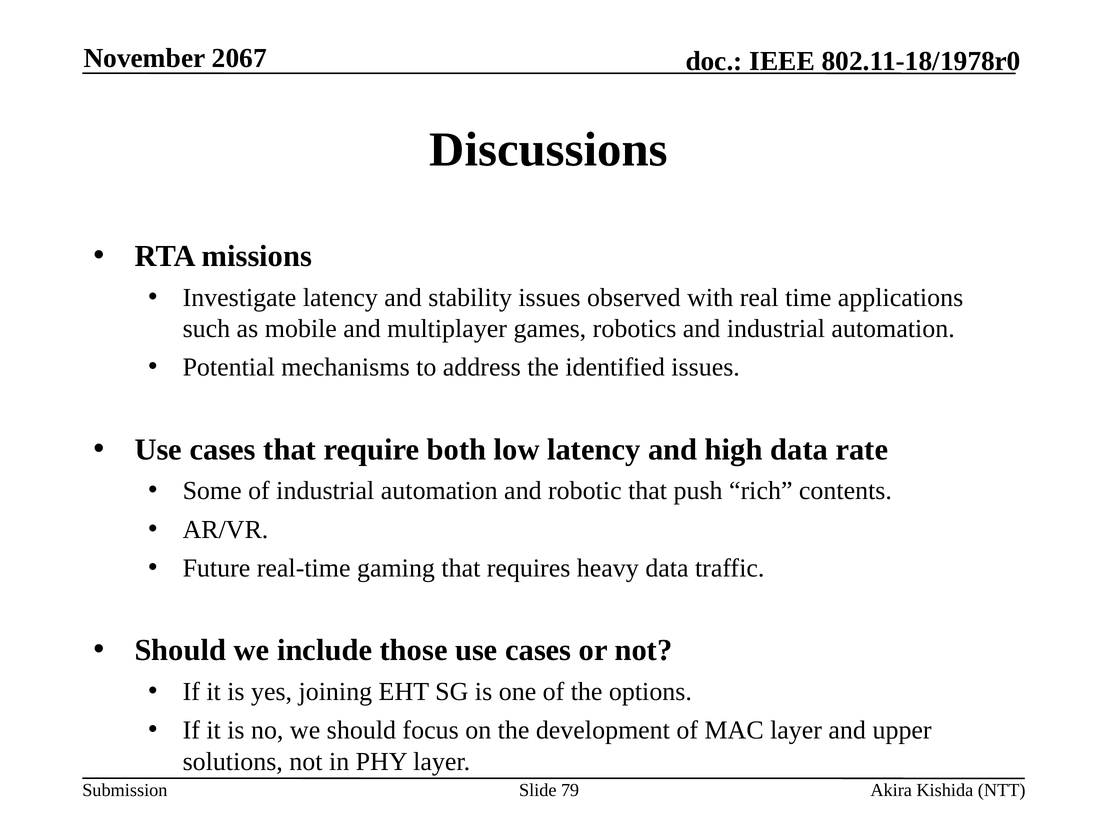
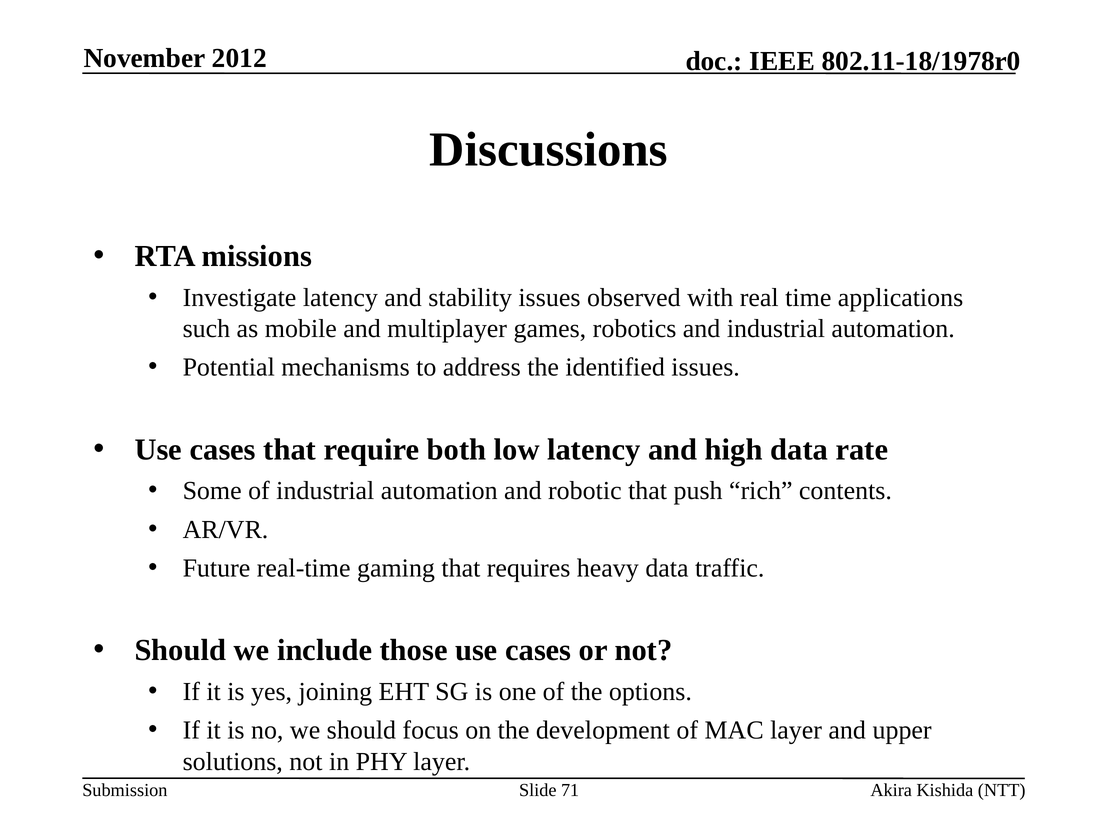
2067: 2067 -> 2012
79: 79 -> 71
